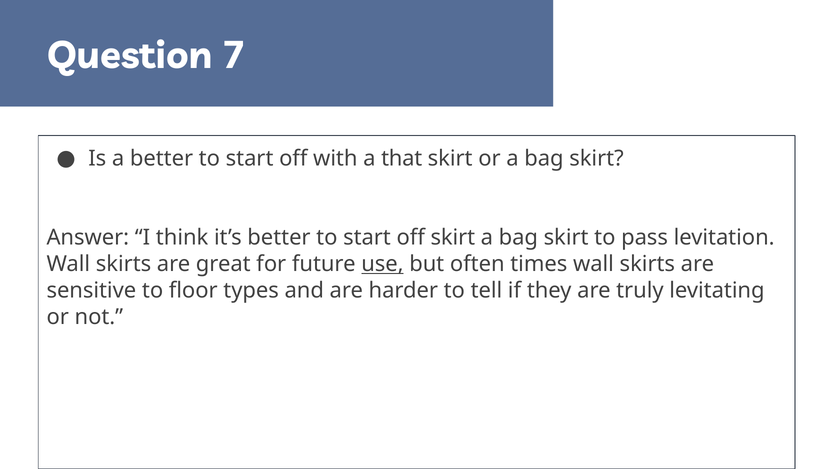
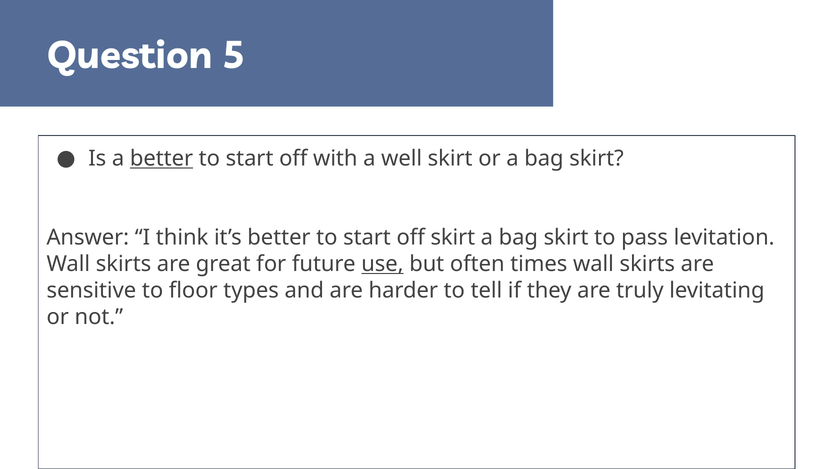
7: 7 -> 5
better at (162, 159) underline: none -> present
that: that -> well
